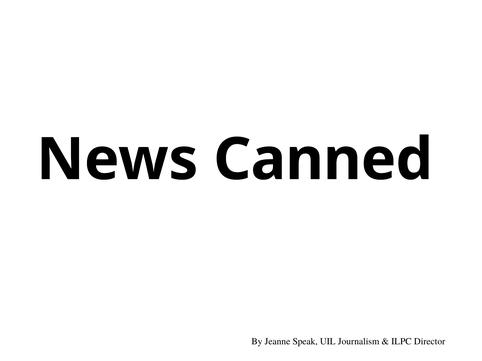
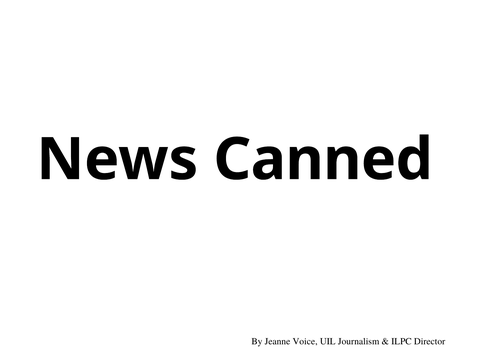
Speak: Speak -> Voice
